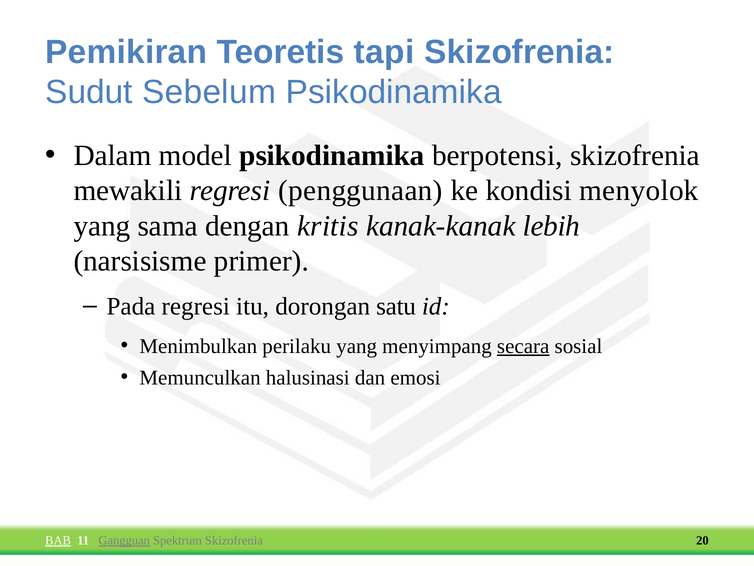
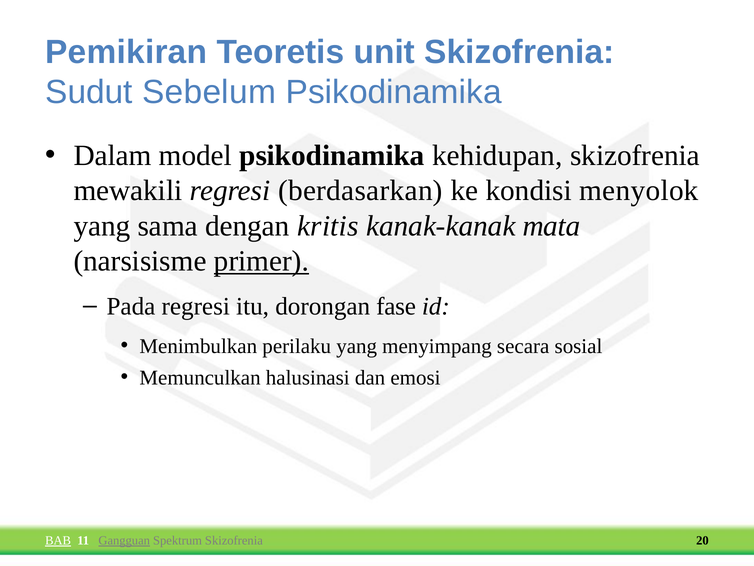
tapi: tapi -> unit
berpotensi: berpotensi -> kehidupan
penggunaan: penggunaan -> berdasarkan
lebih: lebih -> mata
primer underline: none -> present
satu: satu -> fase
secara underline: present -> none
